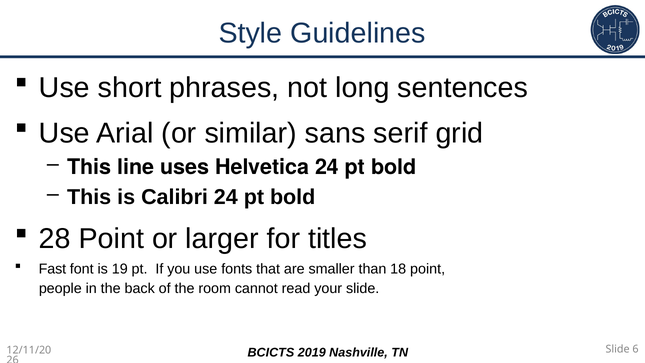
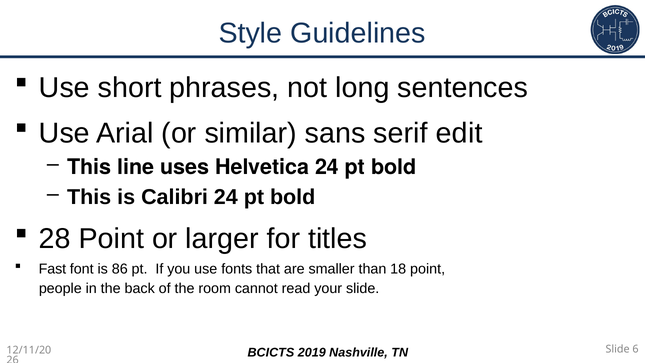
grid: grid -> edit
19: 19 -> 86
